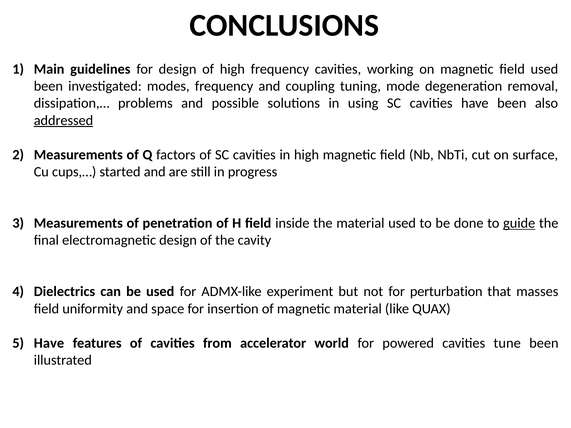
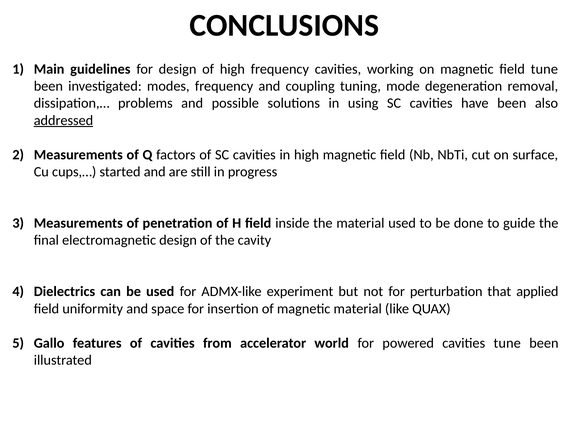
field used: used -> tune
guide underline: present -> none
masses: masses -> applied
Have at (49, 343): Have -> Gallo
